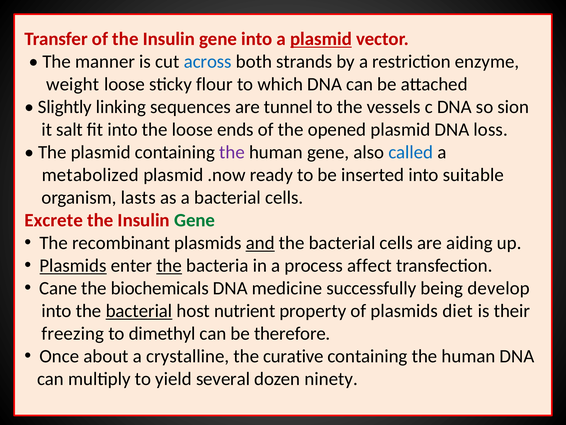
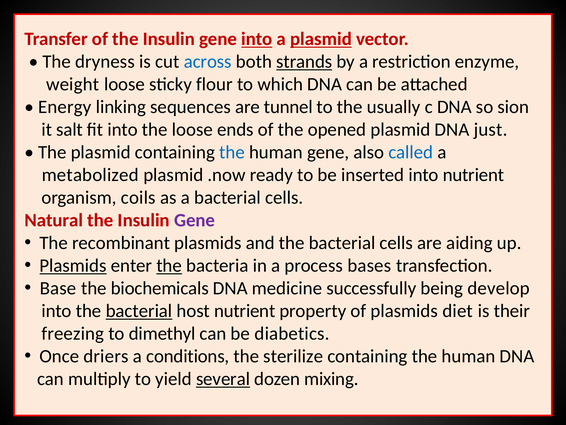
into at (257, 39) underline: none -> present
manner: manner -> dryness
strands underline: none -> present
Slightly: Slightly -> Energy
vessels: vessels -> usually
loss: loss -> just
the at (232, 152) colour: purple -> blue
into suitable: suitable -> nutrient
lasts: lasts -> coils
Excrete: Excrete -> Natural
Gene at (195, 220) colour: green -> purple
and underline: present -> none
affect: affect -> bases
Cane: Cane -> Base
therefore: therefore -> diabetics
about: about -> driers
crystalline: crystalline -> conditions
curative: curative -> sterilize
several underline: none -> present
ninety: ninety -> mixing
